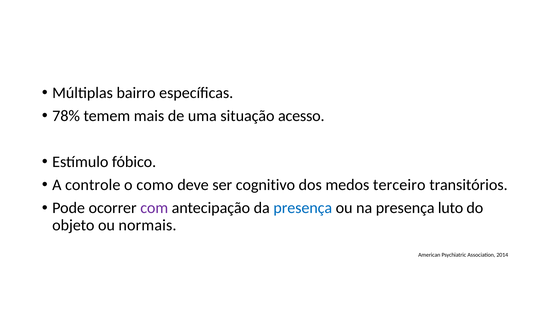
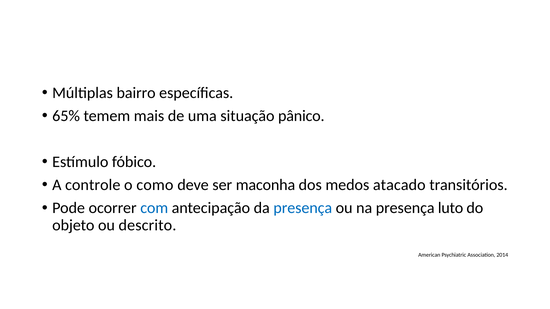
78%: 78% -> 65%
acesso: acesso -> pânico
cognitivo: cognitivo -> maconha
terceiro: terceiro -> atacado
com colour: purple -> blue
normais: normais -> descrito
